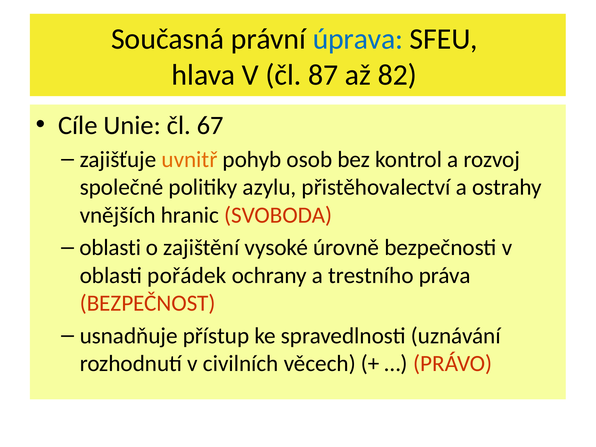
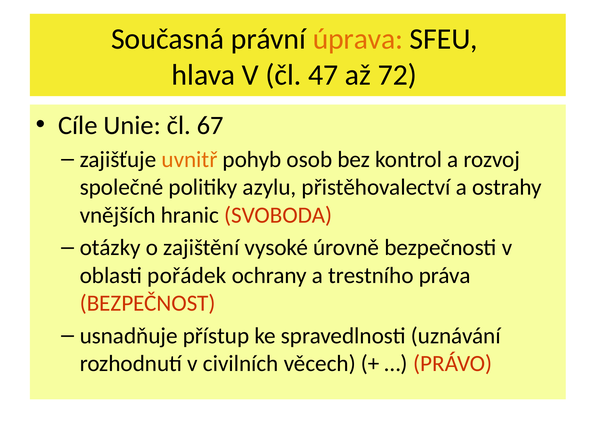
úprava colour: blue -> orange
87: 87 -> 47
82: 82 -> 72
oblasti at (110, 248): oblasti -> otázky
